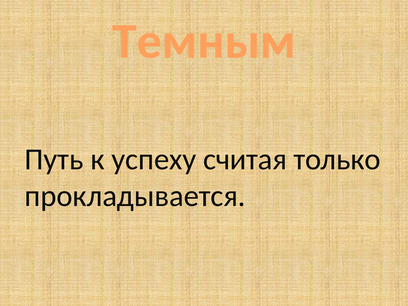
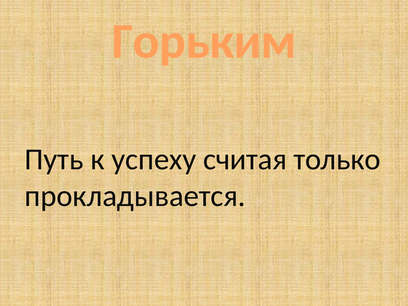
Темным: Темным -> Горьким
